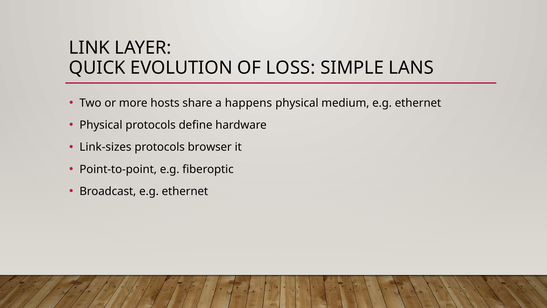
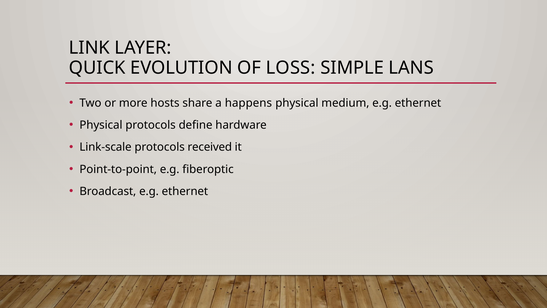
Link-sizes: Link-sizes -> Link-scale
browser: browser -> received
